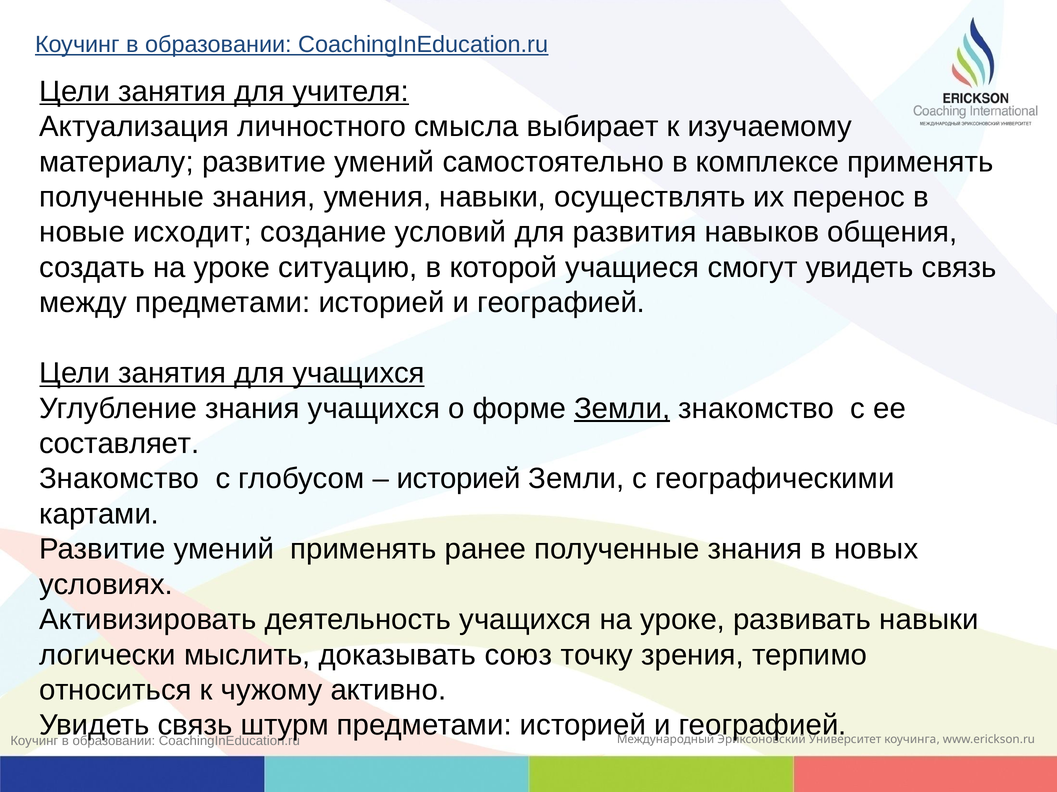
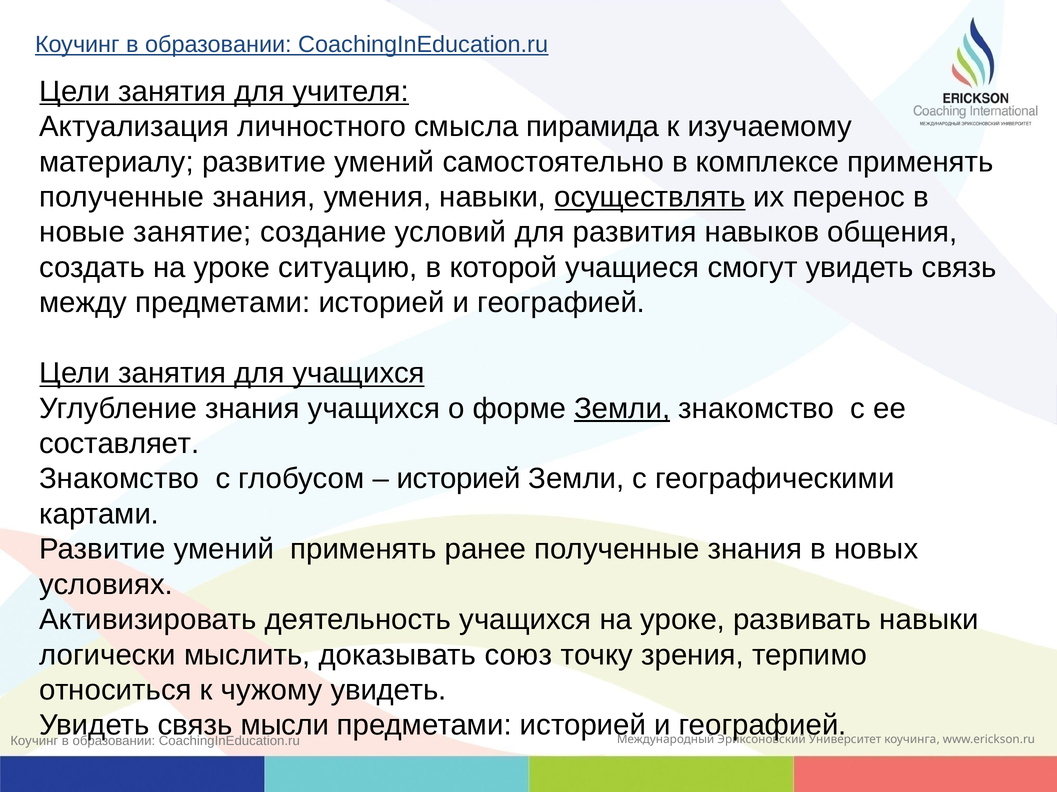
выбирает: выбирает -> пирамида
осуществлять underline: none -> present
исходит: исходит -> занятие
чужому активно: активно -> увидеть
штурм: штурм -> мысли
